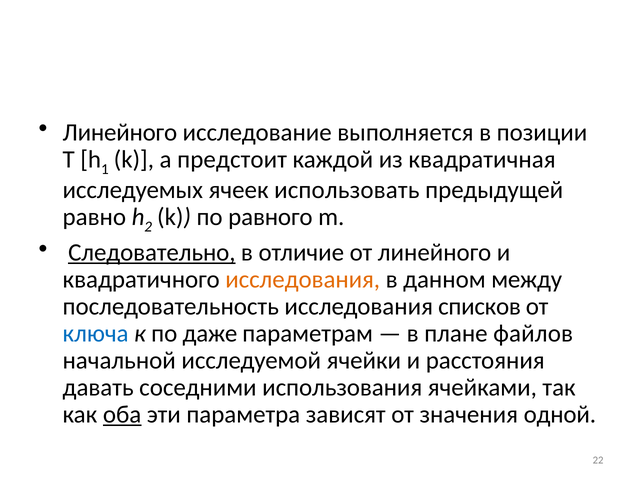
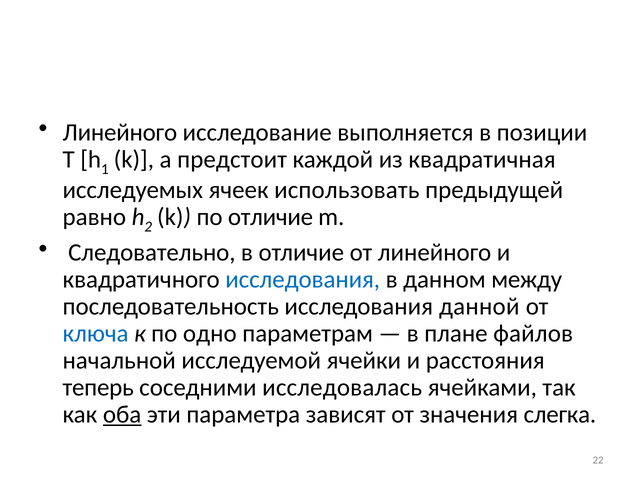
по равного: равного -> отличие
Следовательно underline: present -> none
исследования at (303, 279) colour: orange -> blue
списков: списков -> данной
даже: даже -> одно
давать: давать -> теперь
использования: использования -> исследовалась
одной: одной -> слегка
